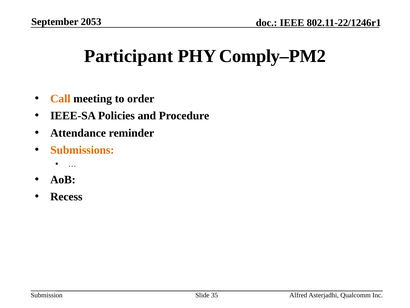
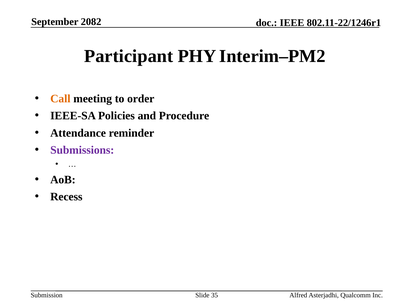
2053: 2053 -> 2082
Comply–PM2: Comply–PM2 -> Interim–PM2
Submissions colour: orange -> purple
